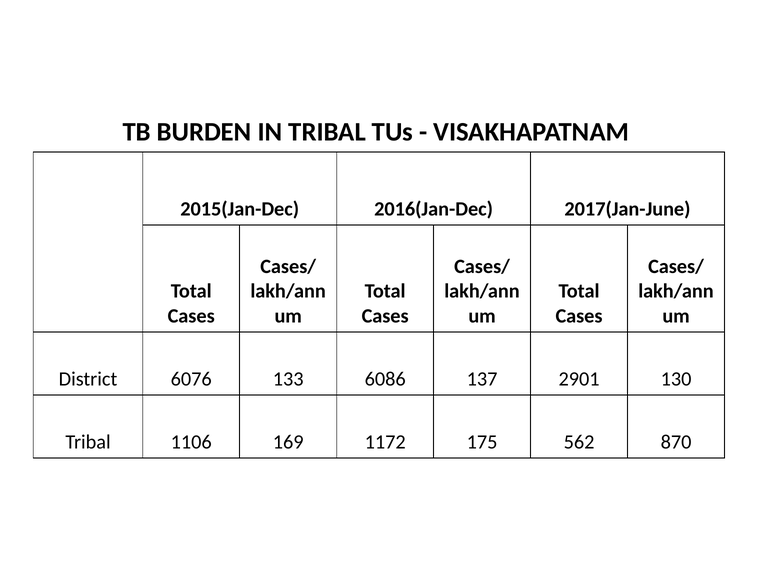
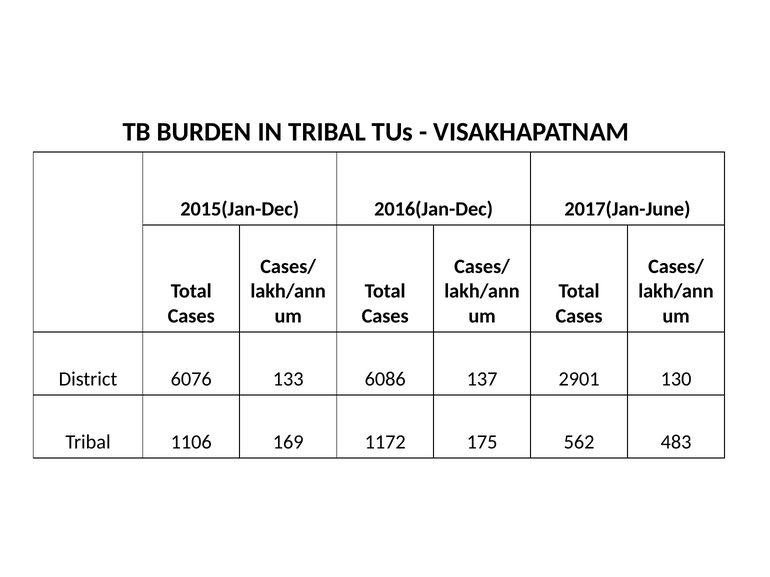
870: 870 -> 483
